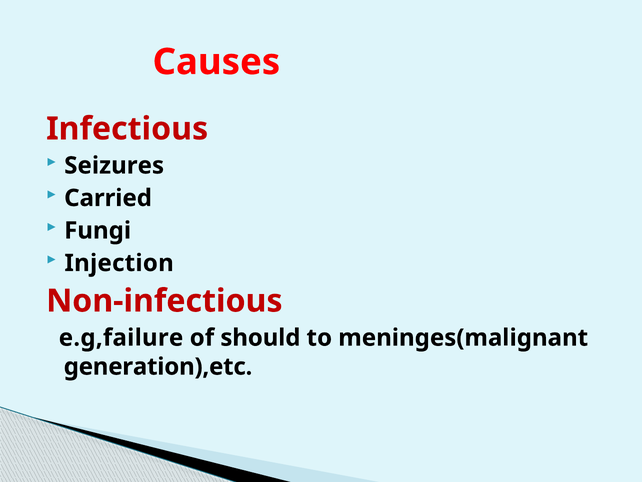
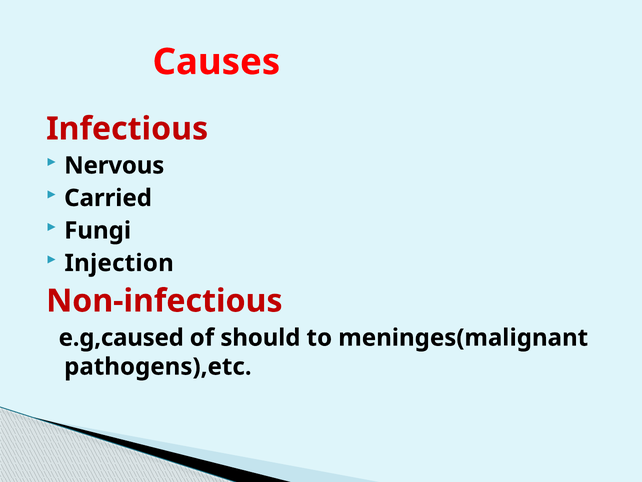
Seizures: Seizures -> Nervous
e.g,failure: e.g,failure -> e.g,caused
generation),etc: generation),etc -> pathogens),etc
